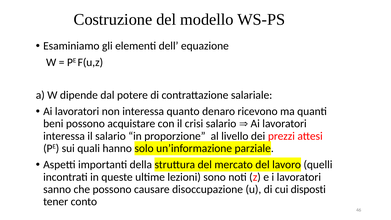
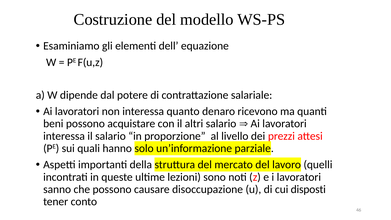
crisi: crisi -> altri
